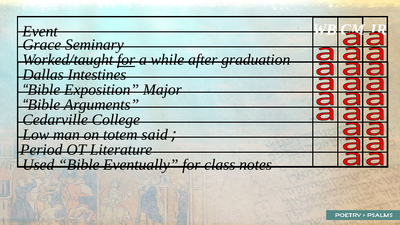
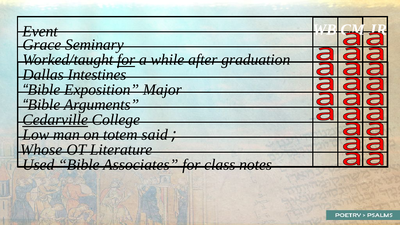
Cedarville underline: none -> present
Period: Period -> Whose
Eventually: Eventually -> Associates
